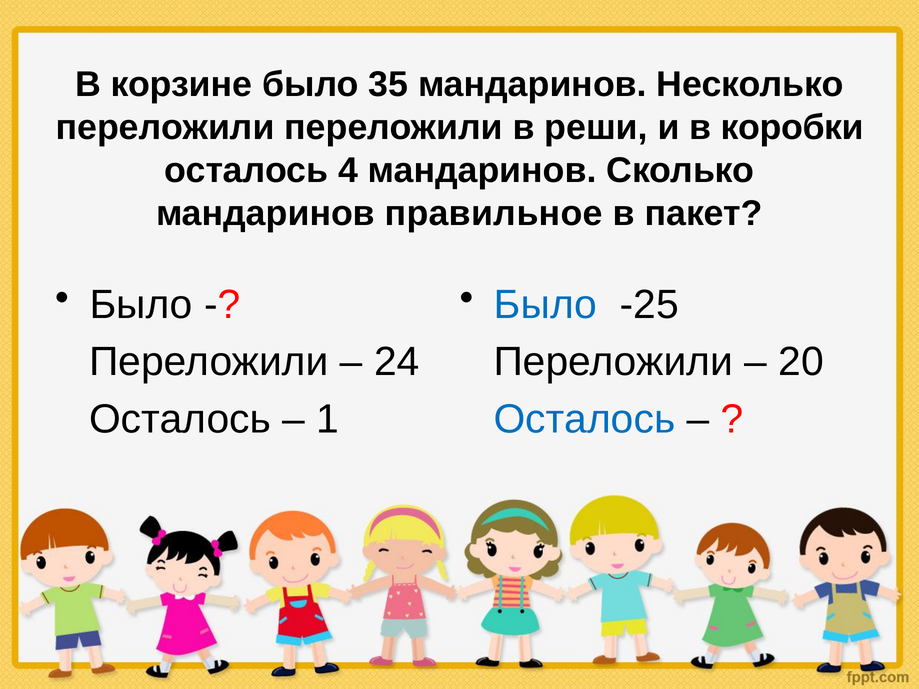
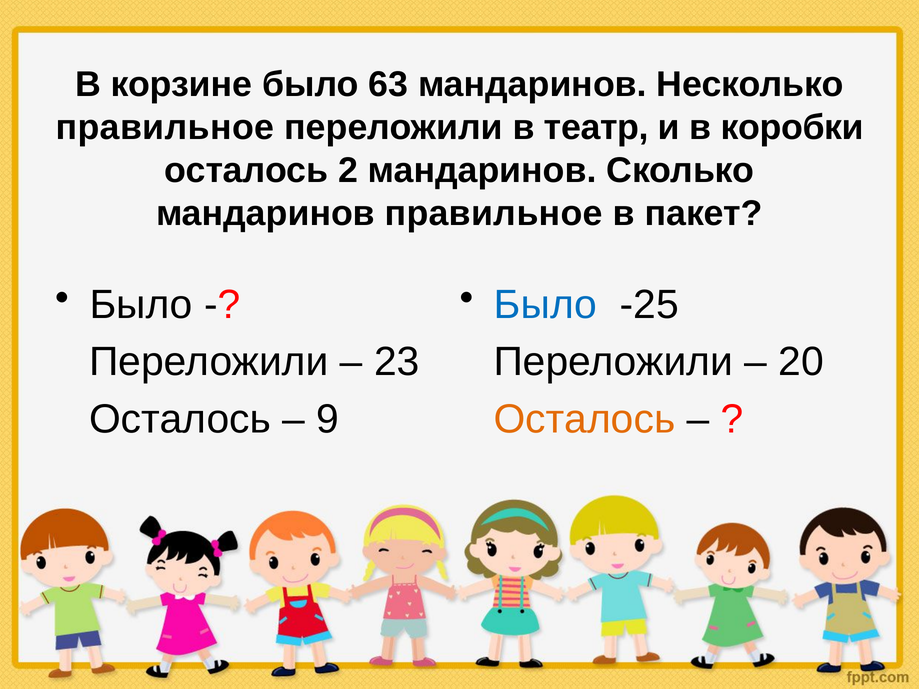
35: 35 -> 63
переложили at (165, 128): переложили -> правильное
реши: реши -> театр
4: 4 -> 2
24: 24 -> 23
1: 1 -> 9
Осталось at (584, 419) colour: blue -> orange
